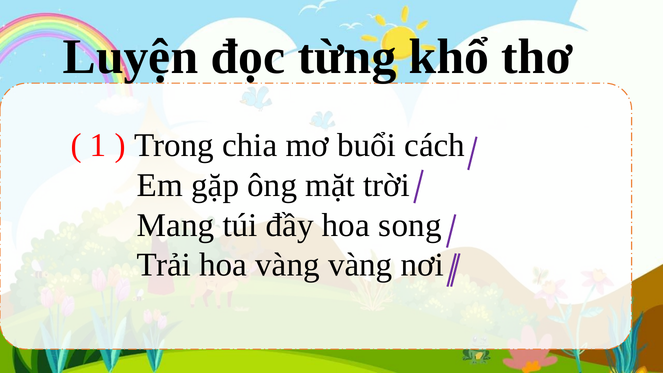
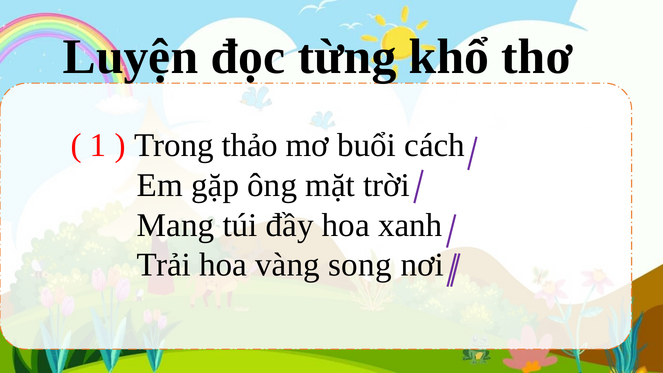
chia: chia -> thảo
song: song -> xanh
vàng vàng: vàng -> song
